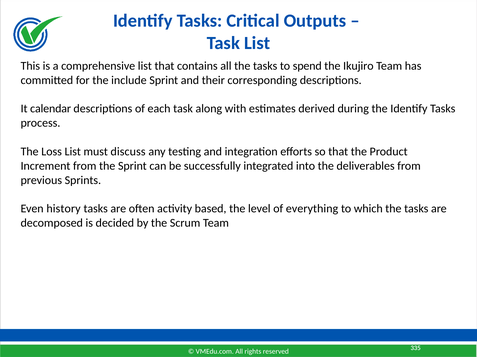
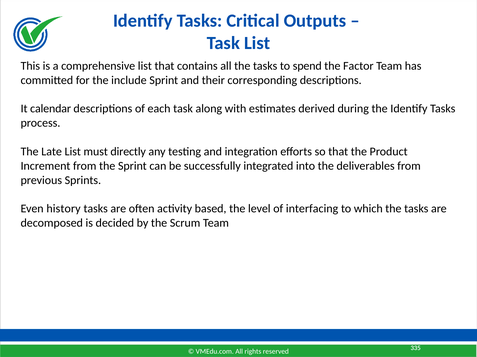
Ikujiro: Ikujiro -> Factor
Loss: Loss -> Late
discuss: discuss -> directly
everything: everything -> interfacing
